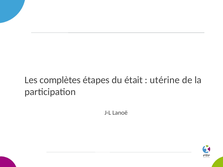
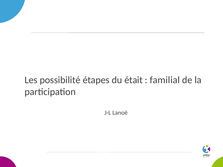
complètes: complètes -> possibilité
utérine: utérine -> familial
